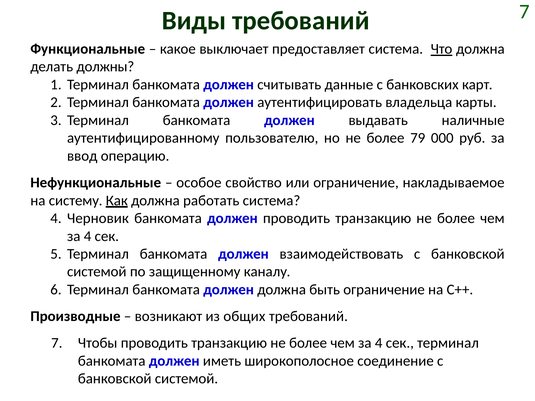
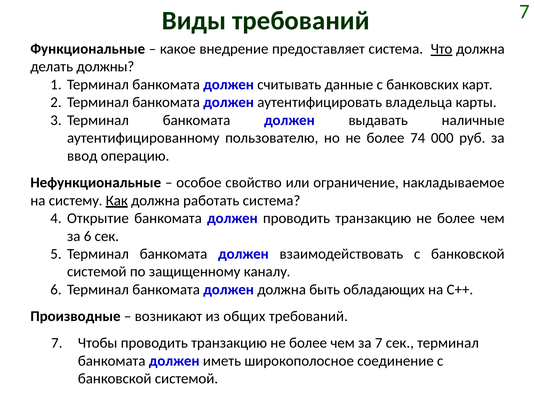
выключает: выключает -> внедрение
79: 79 -> 74
Черновик: Черновик -> Открытие
4 at (88, 236): 4 -> 6
быть ограничение: ограничение -> обладающих
4 at (379, 343): 4 -> 7
